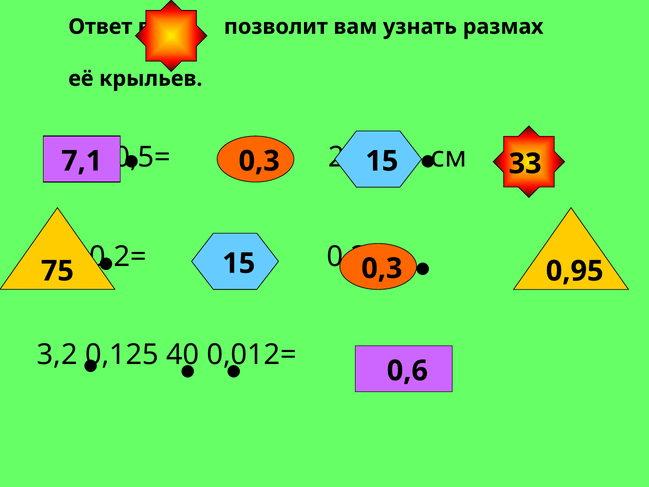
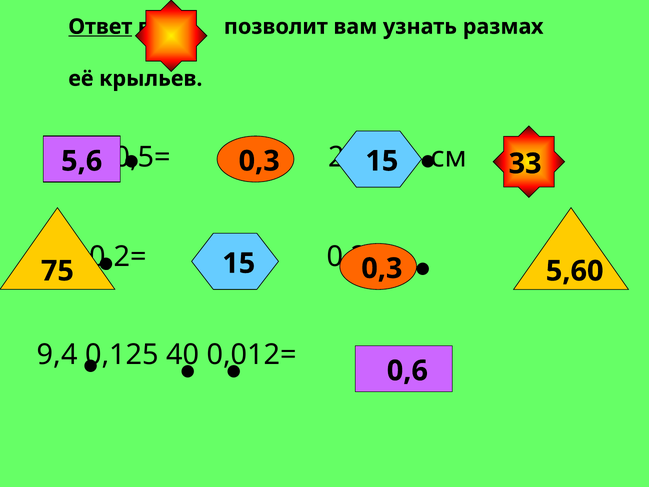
Ответ underline: none -> present
7,1: 7,1 -> 5,6
0,95: 0,95 -> 5,60
3,2: 3,2 -> 9,4
